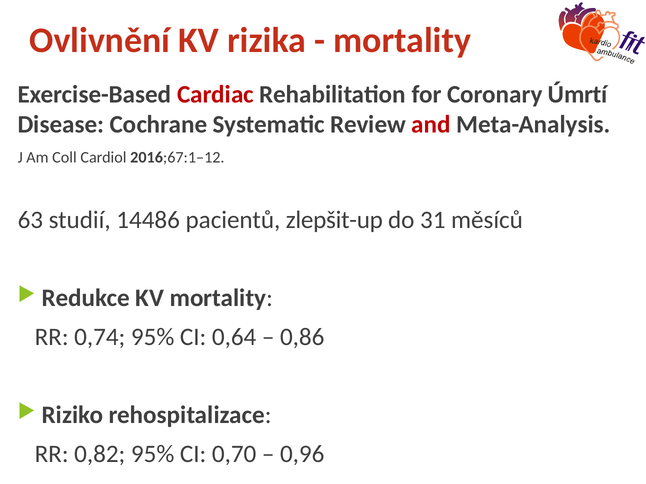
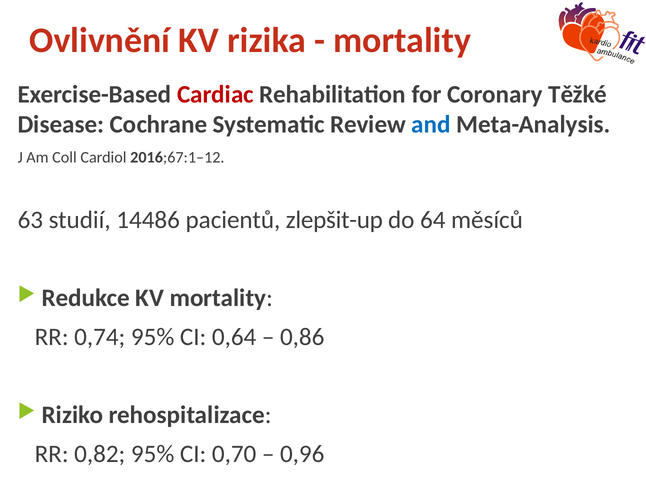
Úmrtí: Úmrtí -> Těžké
and colour: red -> blue
31: 31 -> 64
